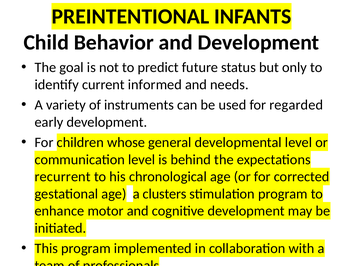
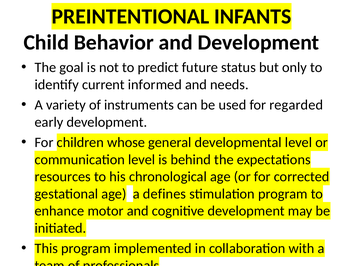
recurrent: recurrent -> resources
clusters: clusters -> defines
